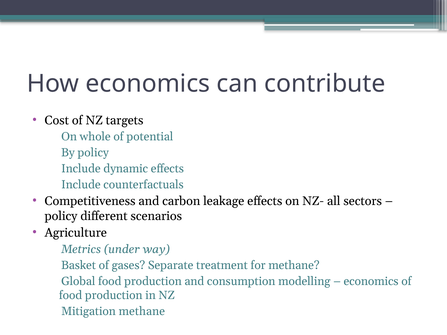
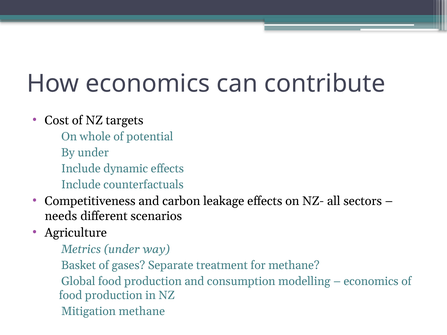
By policy: policy -> under
policy at (61, 216): policy -> needs
